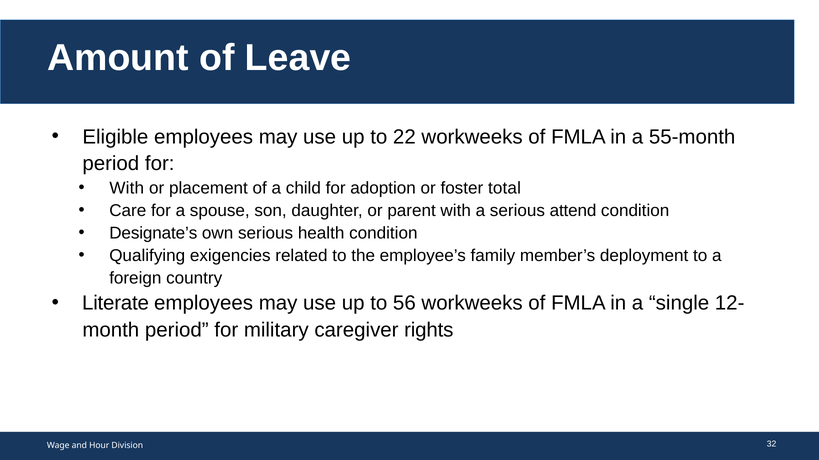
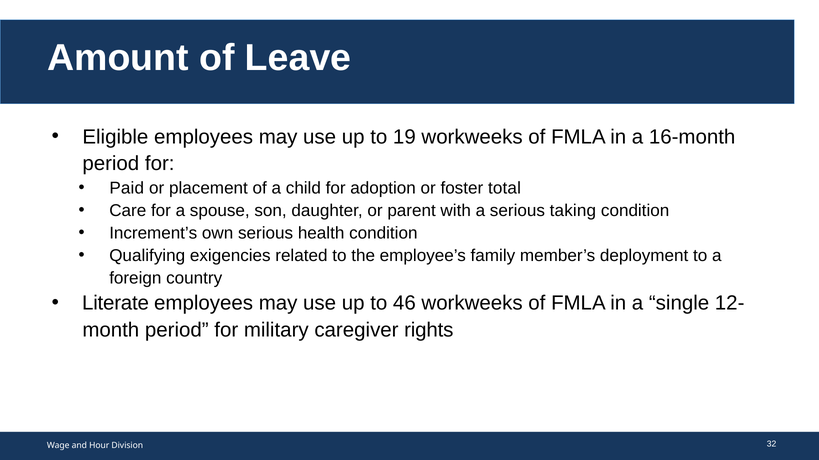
22: 22 -> 19
55-month: 55-month -> 16-month
With at (127, 188): With -> Paid
attend: attend -> taking
Designate’s: Designate’s -> Increment’s
56: 56 -> 46
